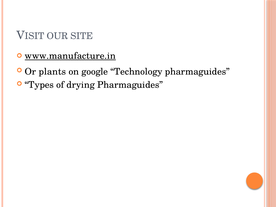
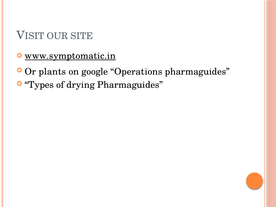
www.manufacture.in: www.manufacture.in -> www.symptomatic.in
Technology: Technology -> Operations
